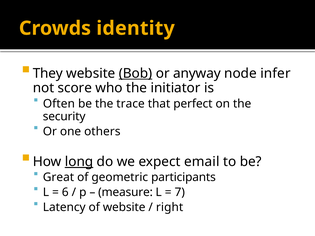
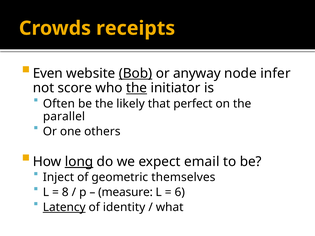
identity: identity -> receipts
They: They -> Even
the at (137, 88) underline: none -> present
trace: trace -> likely
security: security -> parallel
Great: Great -> Inject
participants: participants -> themselves
6: 6 -> 8
7: 7 -> 6
Latency underline: none -> present
of website: website -> identity
right: right -> what
